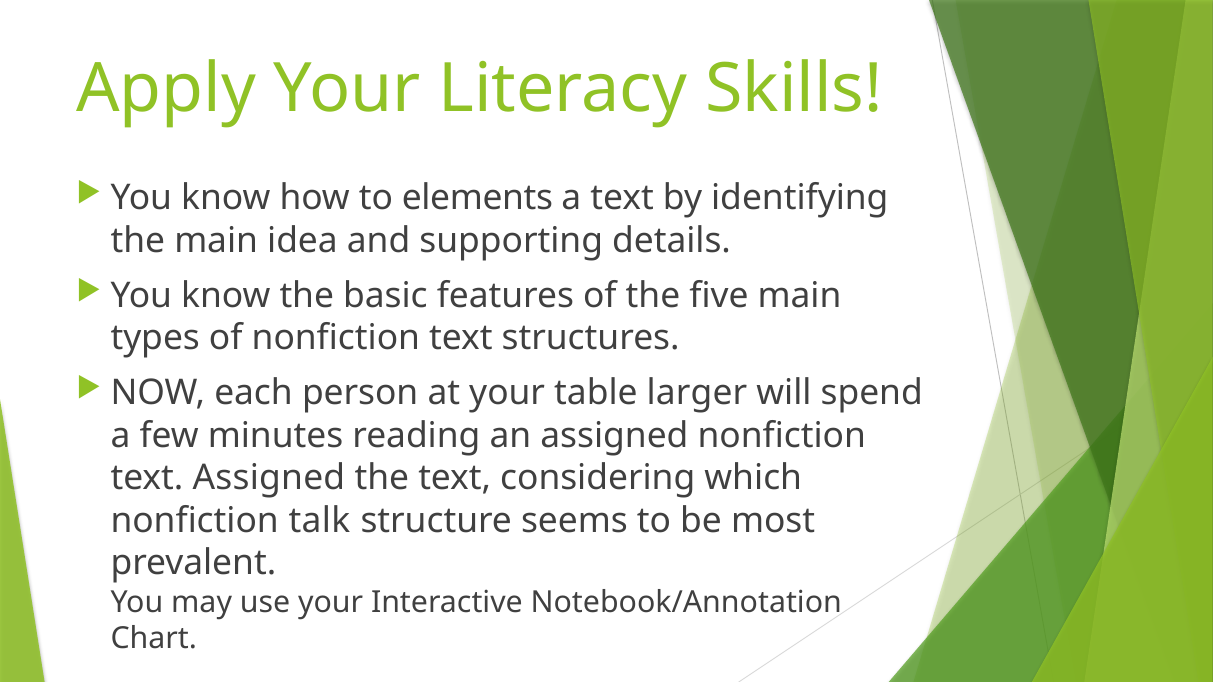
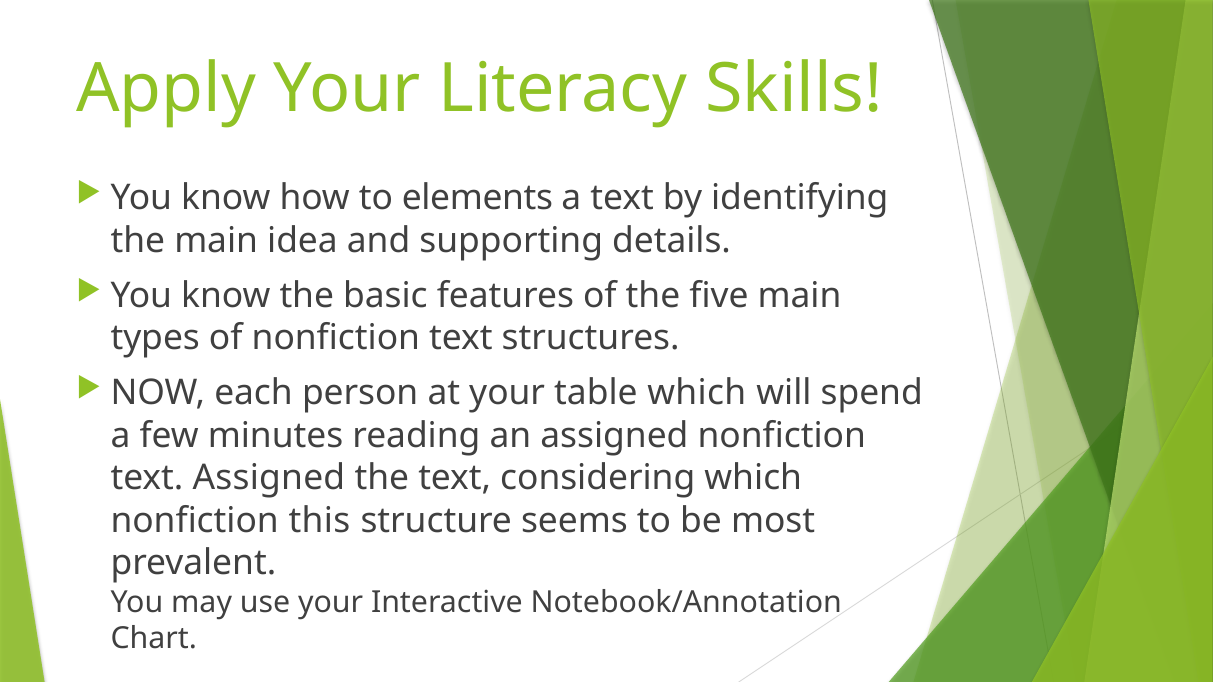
table larger: larger -> which
talk: talk -> this
